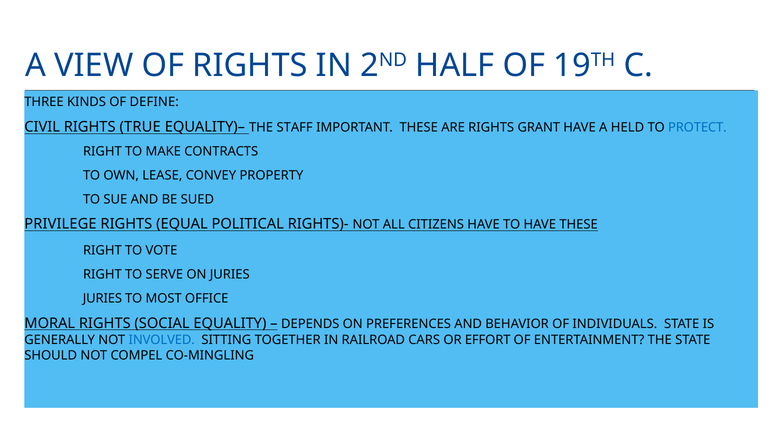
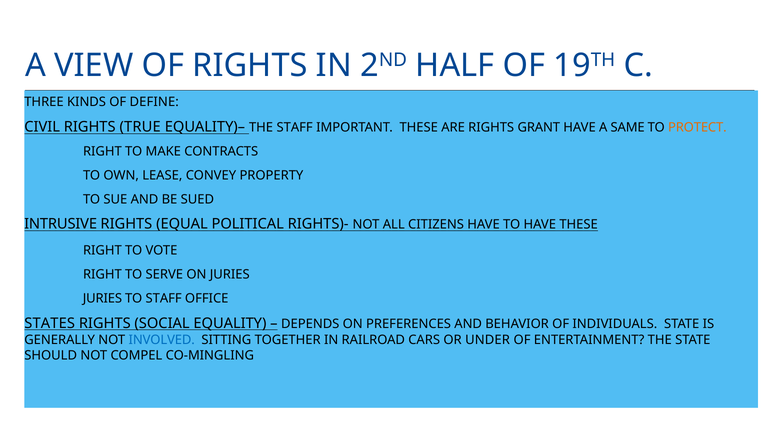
HELD: HELD -> SAME
PROTECT colour: blue -> orange
PRIVILEGE: PRIVILEGE -> INTRUSIVE
TO MOST: MOST -> STAFF
MORAL: MORAL -> STATES
EFFORT: EFFORT -> UNDER
